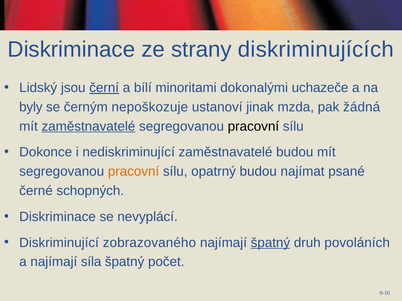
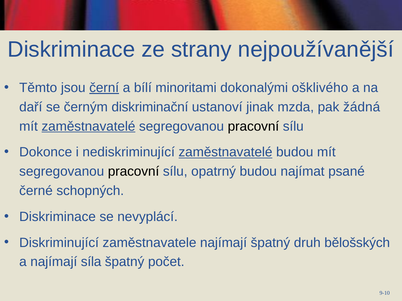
diskriminujících: diskriminujících -> nejpoužívanější
Lidský: Lidský -> Těmto
uchazeče: uchazeče -> ošklivého
byly: byly -> daří
nepoškozuje: nepoškozuje -> diskriminační
zaměstnavatelé at (225, 152) underline: none -> present
pracovní at (134, 172) colour: orange -> black
zobrazovaného: zobrazovaného -> zaměstnavatele
špatný at (270, 243) underline: present -> none
povoláních: povoláních -> bělošských
